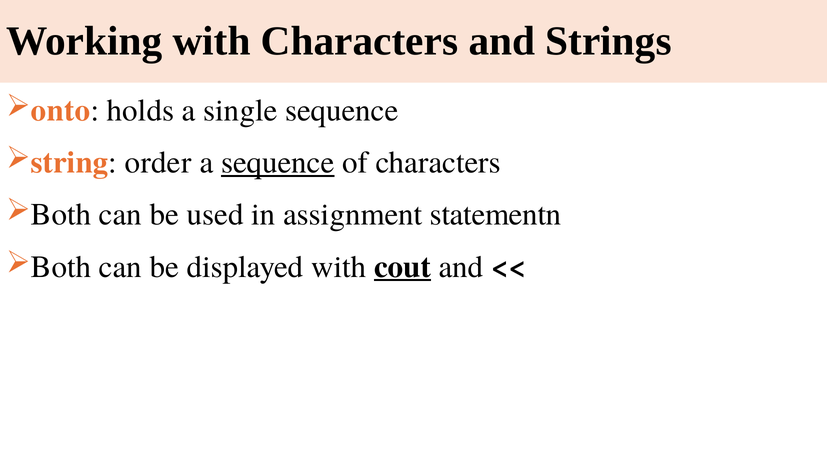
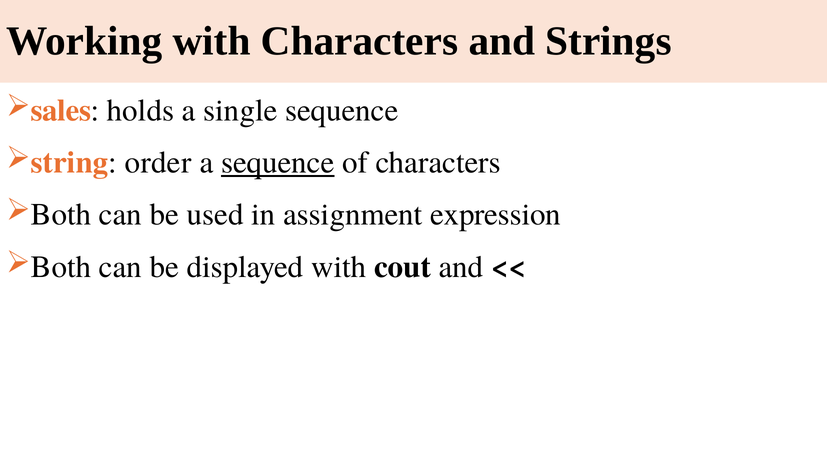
onto: onto -> sales
statementn: statementn -> expression
cout underline: present -> none
